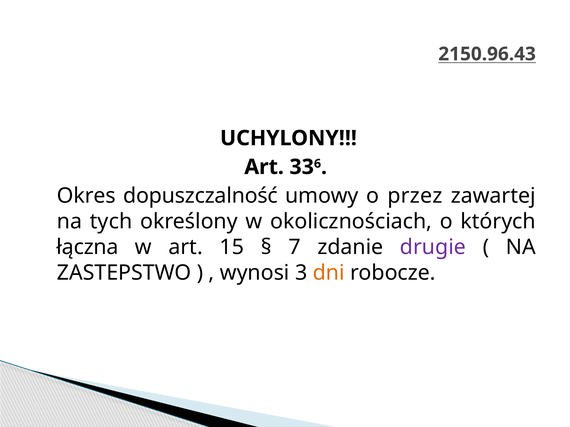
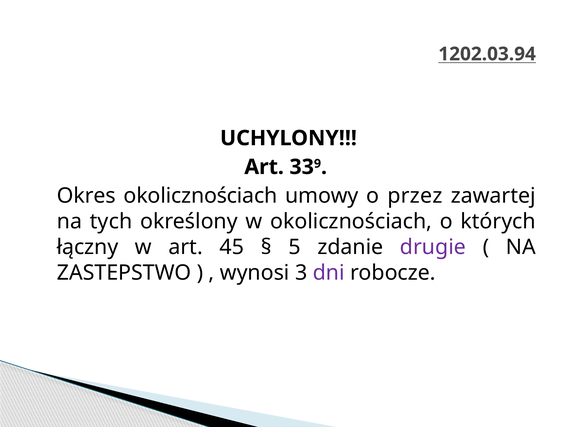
2150.96.43: 2150.96.43 -> 1202.03.94
6: 6 -> 9
Okres dopuszczalność: dopuszczalność -> okolicznościach
łączna: łączna -> łączny
15: 15 -> 45
7: 7 -> 5
dni colour: orange -> purple
